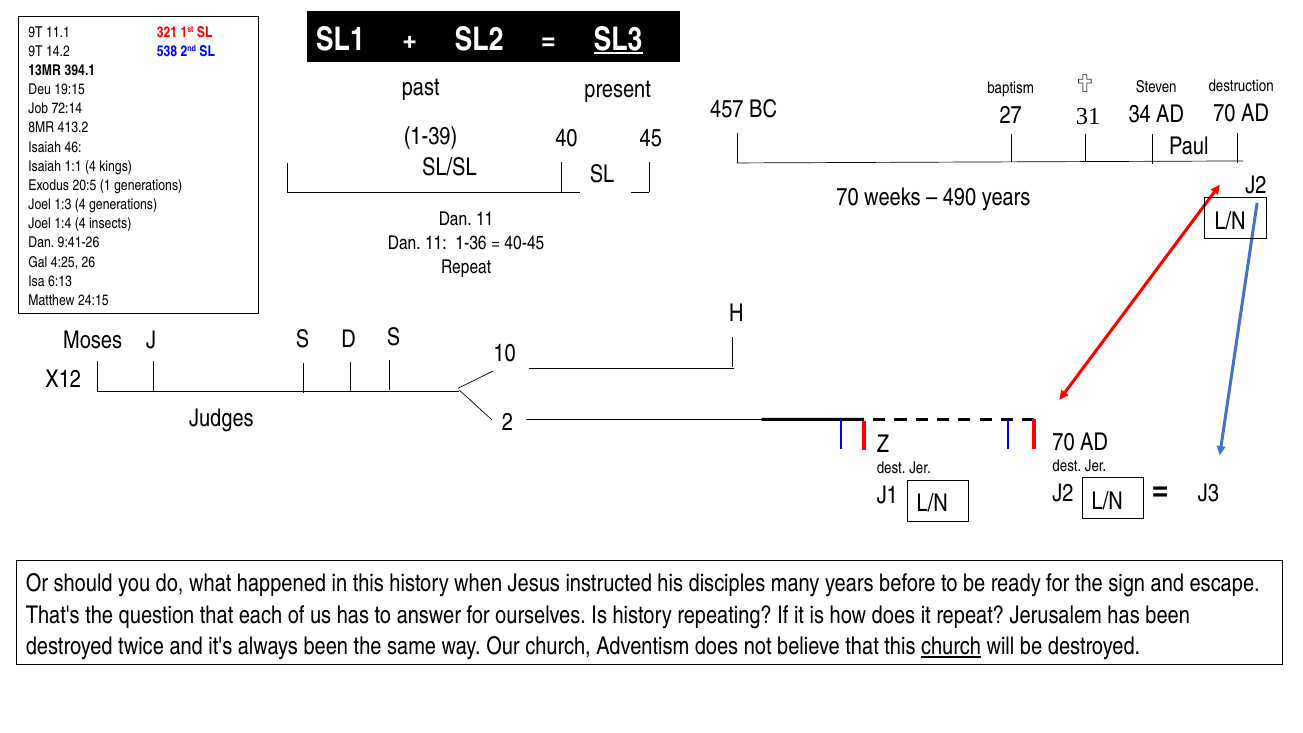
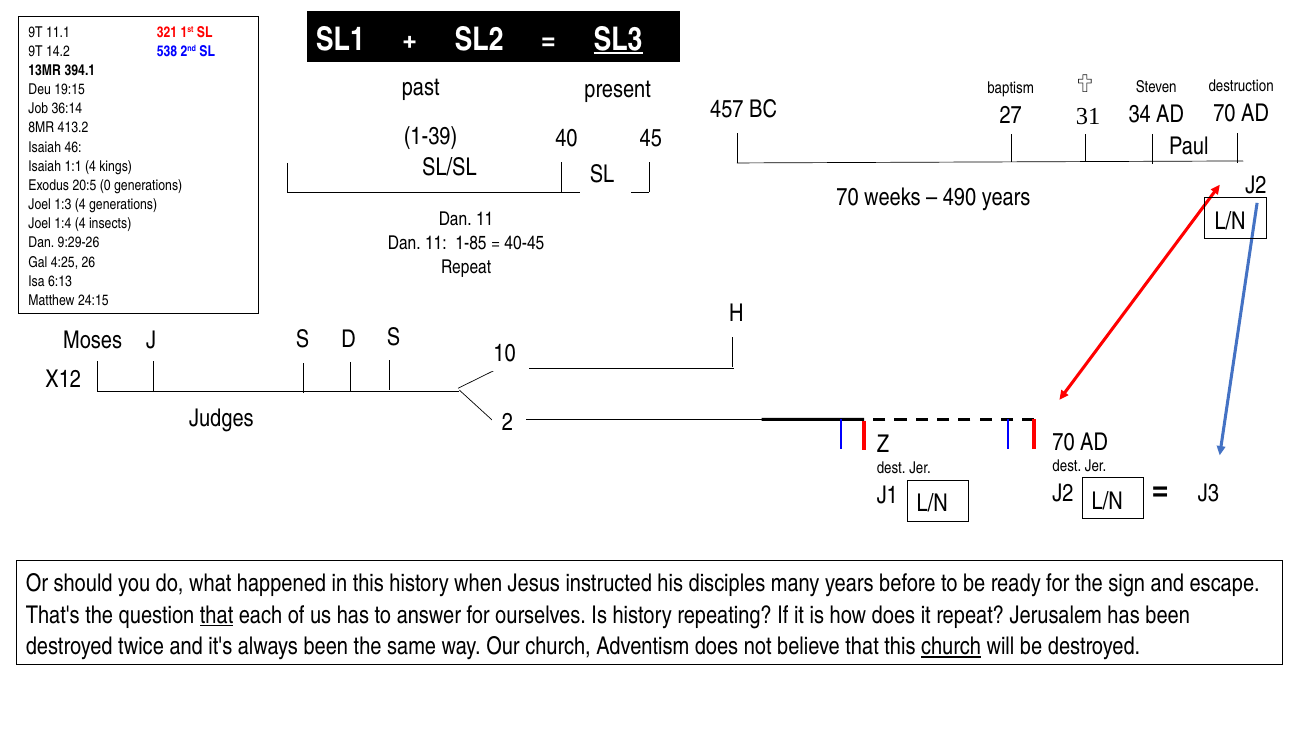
72:14: 72:14 -> 36:14
1: 1 -> 0
1-36: 1-36 -> 1-85
9:41-26: 9:41-26 -> 9:29-26
that at (217, 615) underline: none -> present
